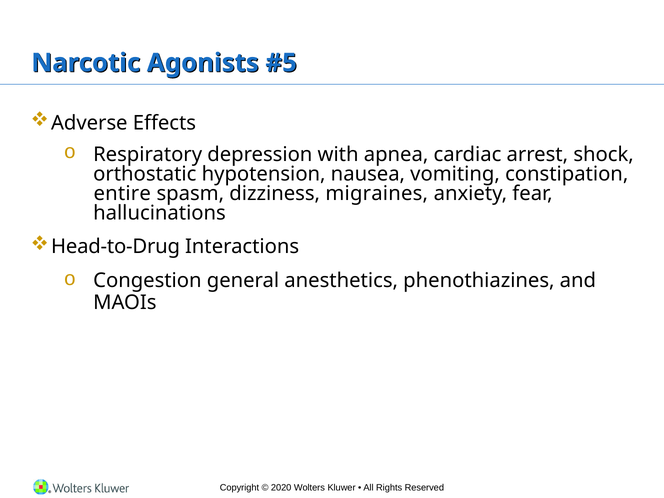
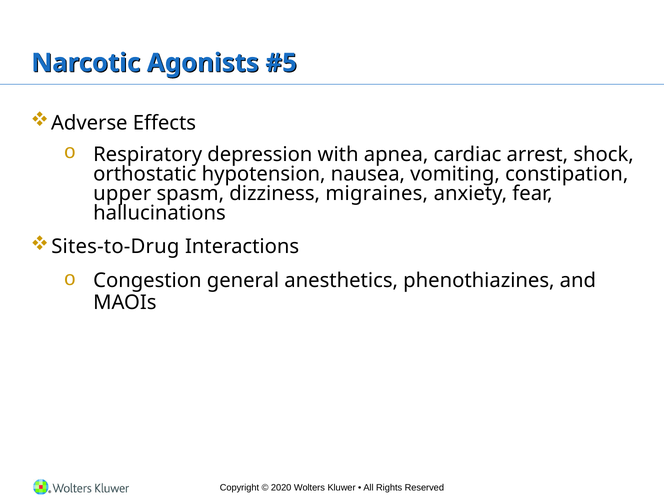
entire: entire -> upper
Head-to-Drug: Head-to-Drug -> Sites-to-Drug
